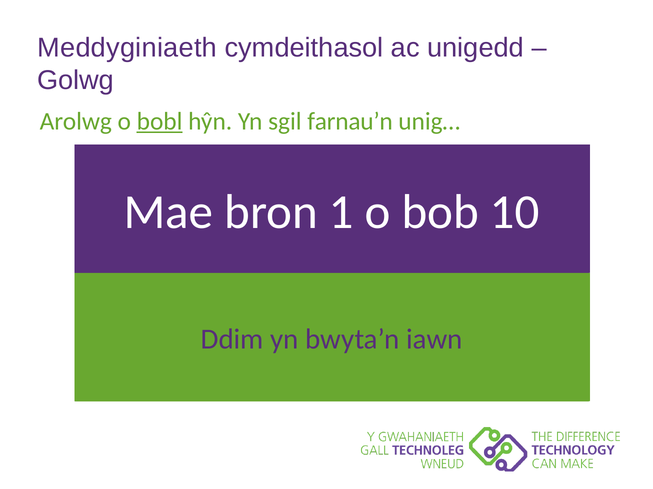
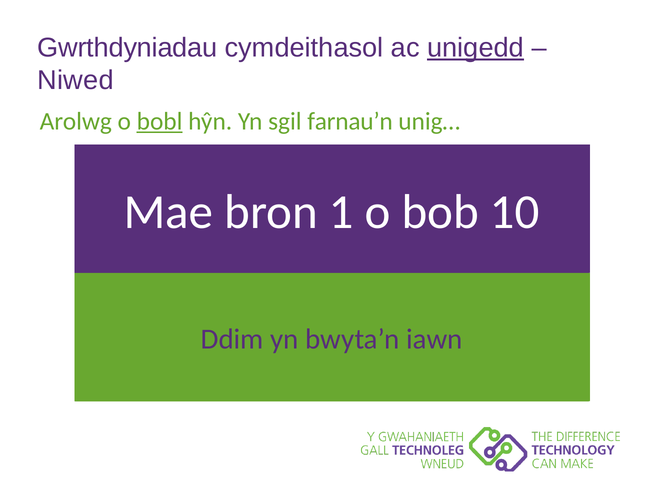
Meddyginiaeth: Meddyginiaeth -> Gwrthdyniadau
unigedd underline: none -> present
Golwg: Golwg -> Niwed
